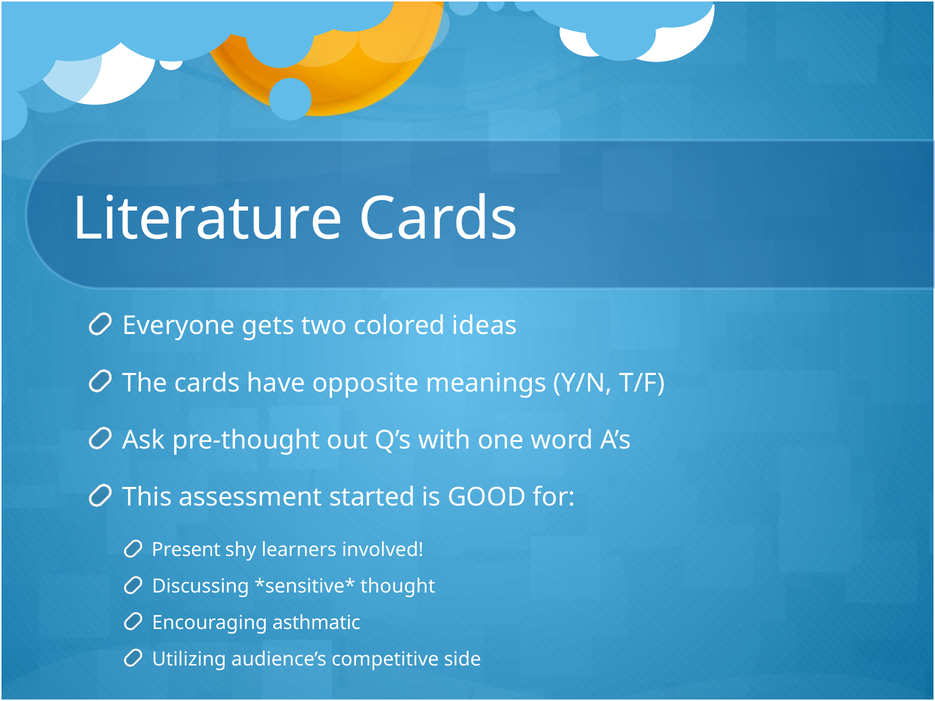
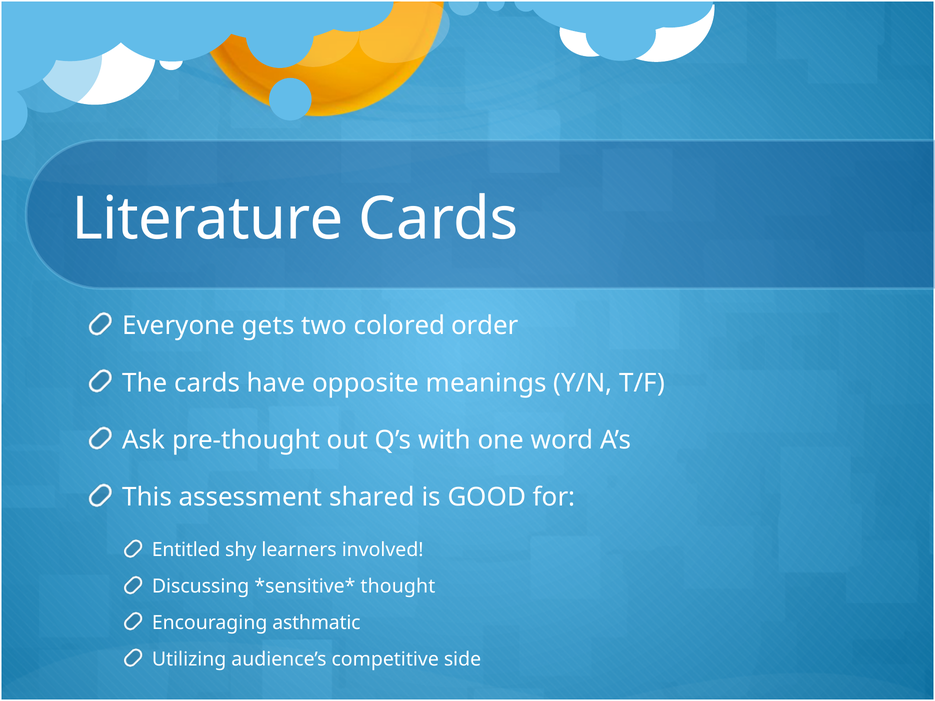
ideas: ideas -> order
started: started -> shared
Present: Present -> Entitled
